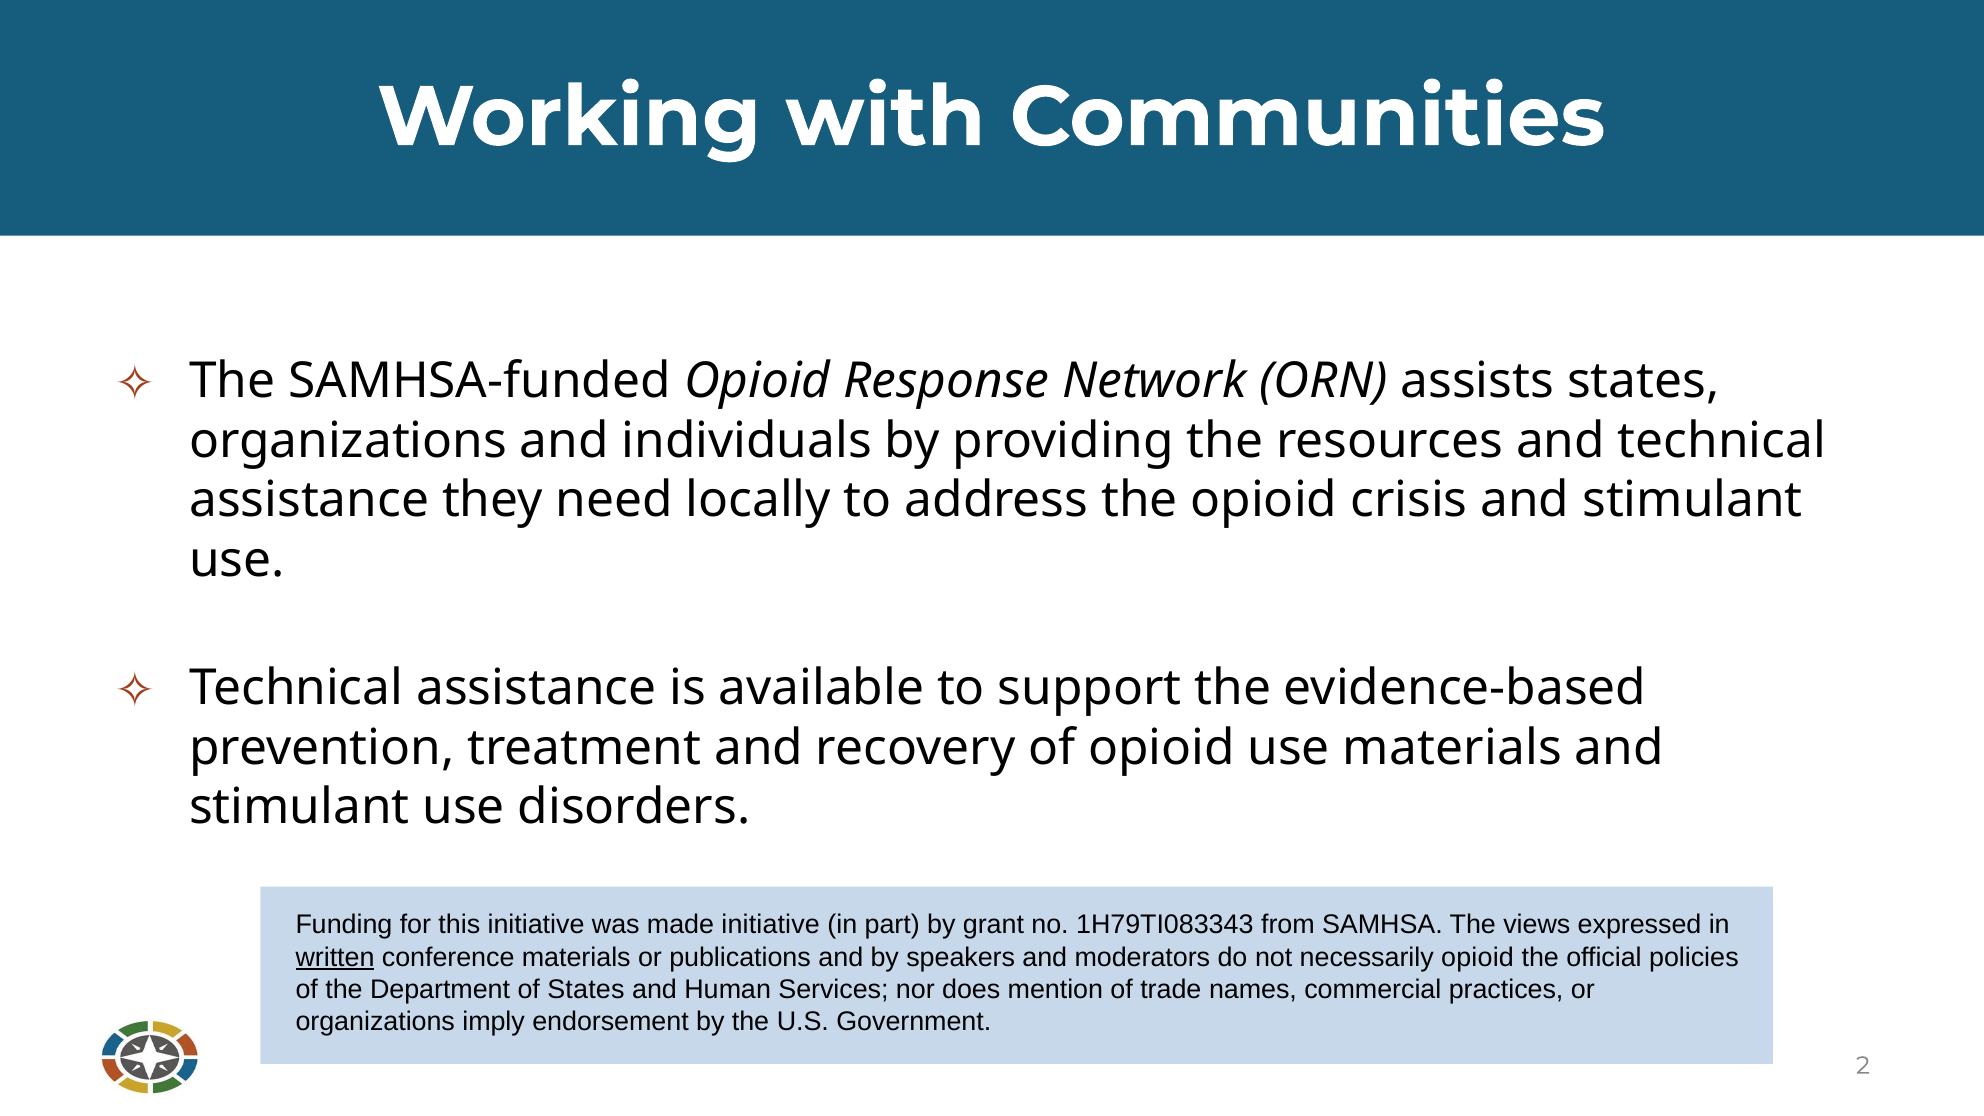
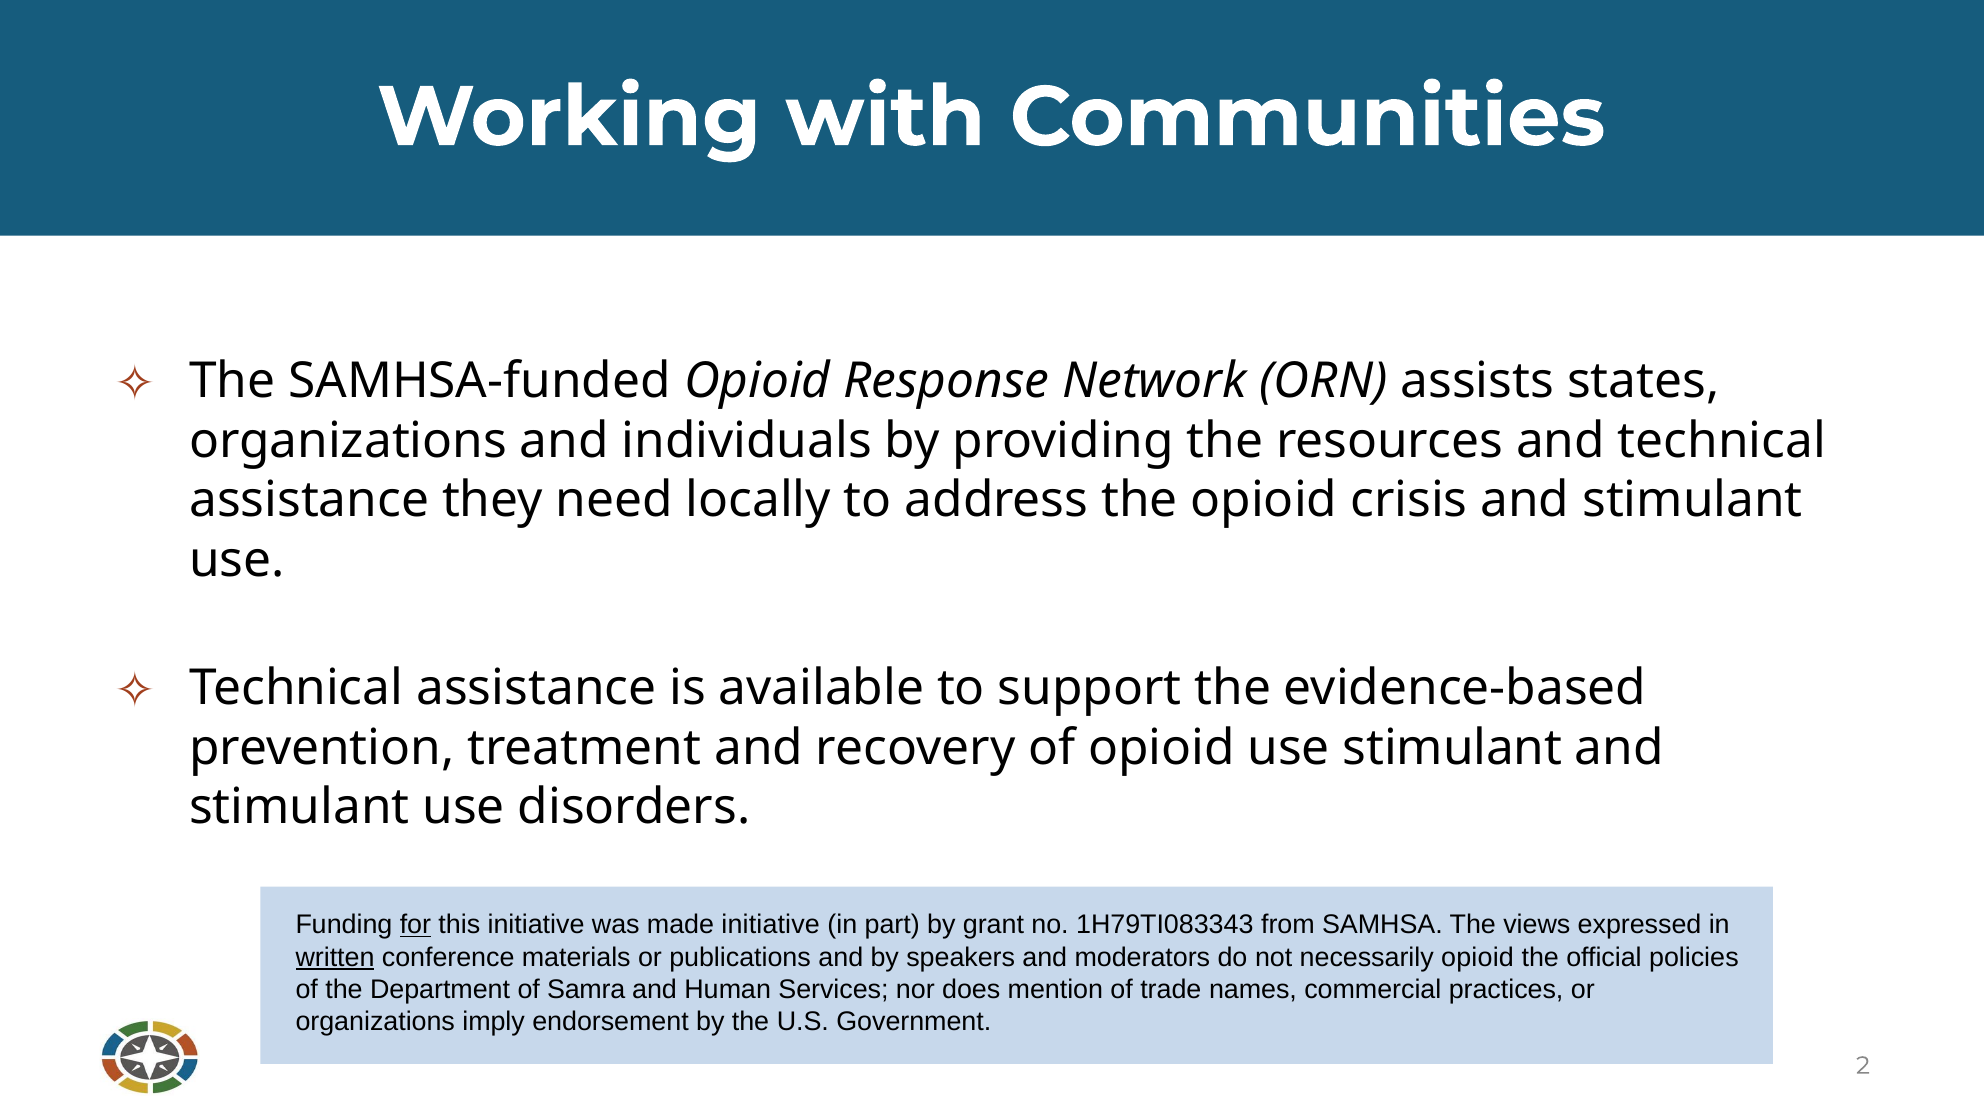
use materials: materials -> stimulant
for underline: none -> present
of States: States -> Samra
